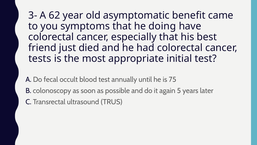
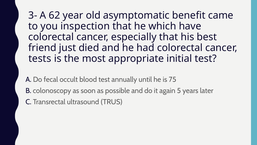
symptoms: symptoms -> inspection
doing: doing -> which
